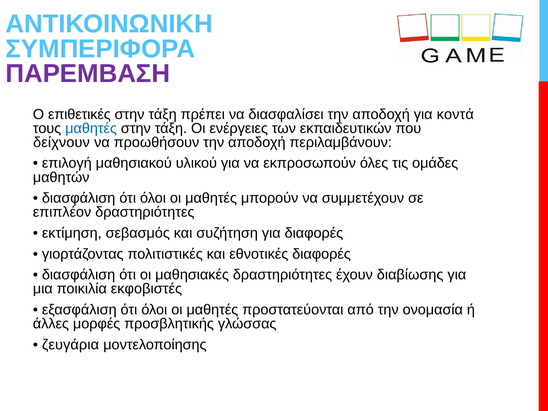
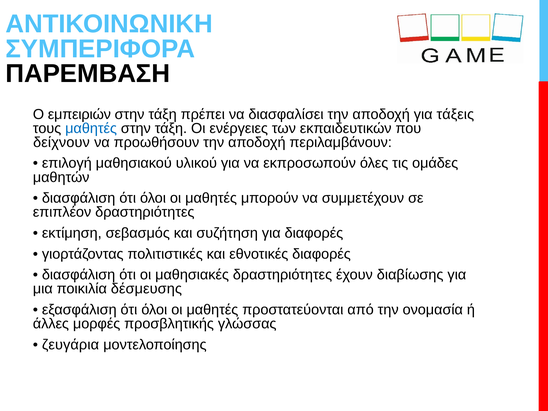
ΠΑΡΕΜΒΑΣΗ colour: purple -> black
επιθετικές: επιθετικές -> εμπειριών
κοντά: κοντά -> τάξεις
εκφοβιστές: εκφοβιστές -> δέσμευσης
